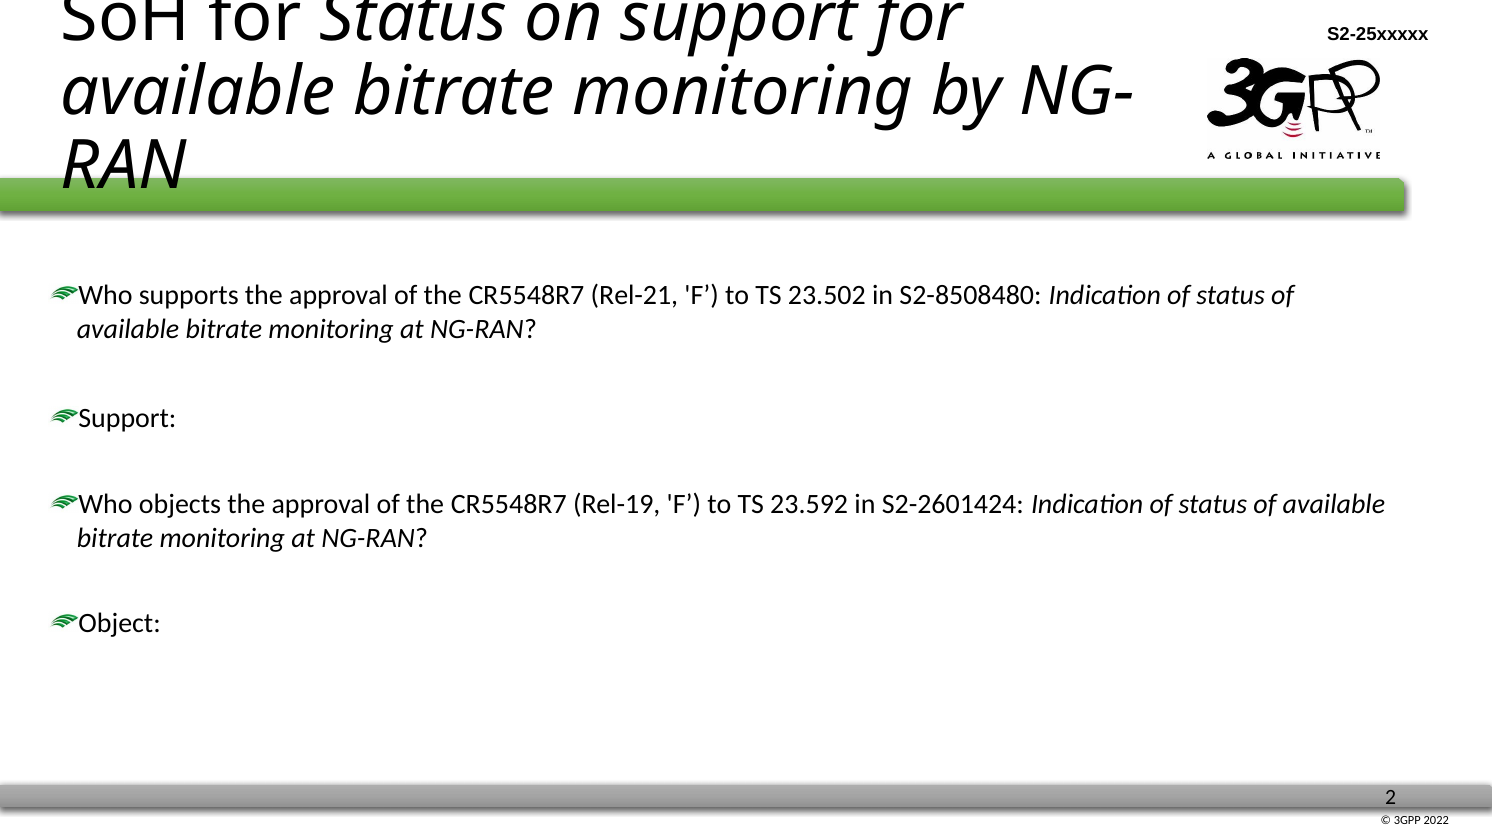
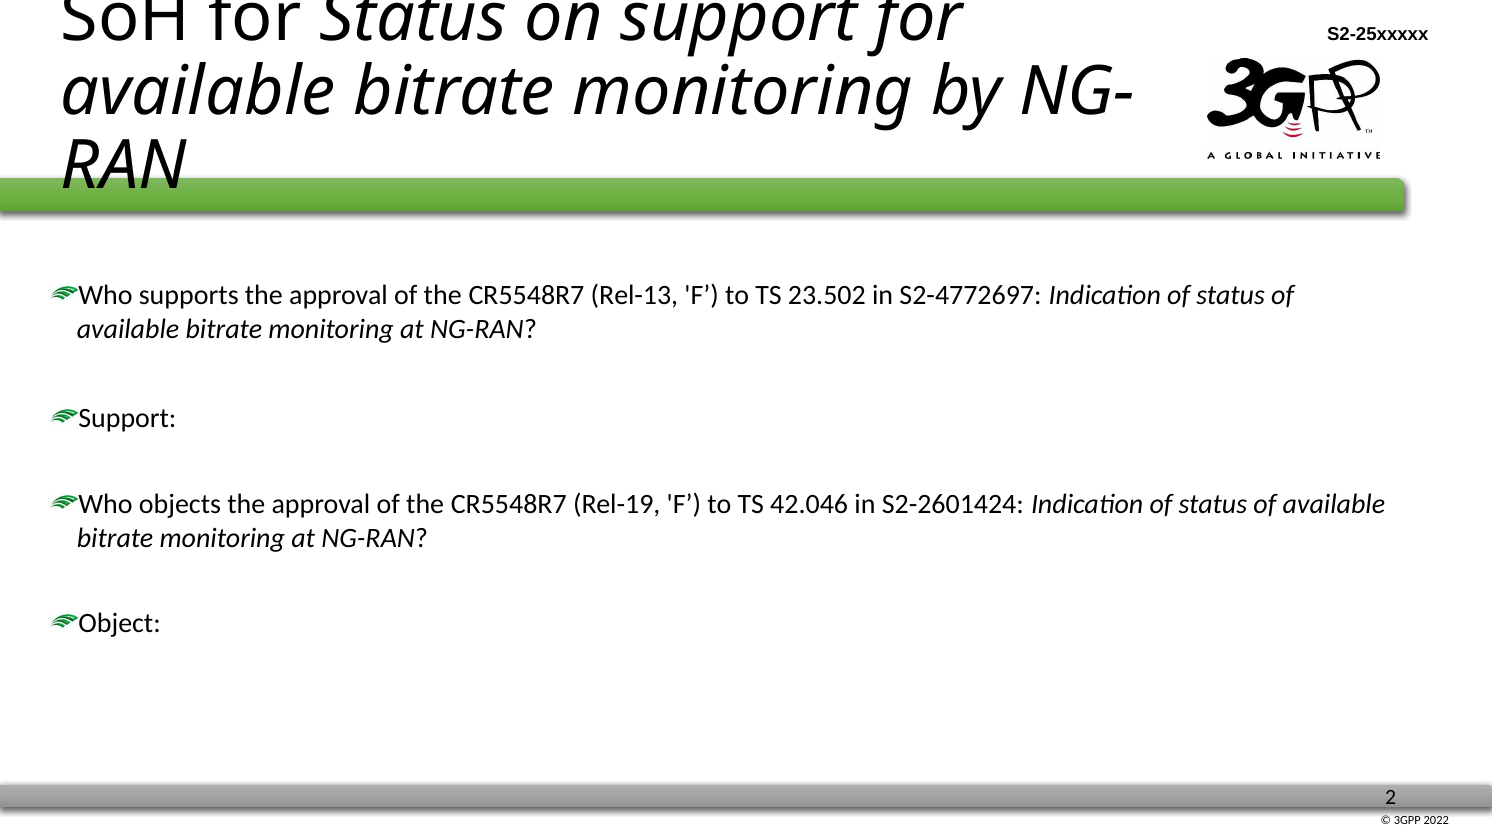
Rel-21: Rel-21 -> Rel-13
S2-8508480: S2-8508480 -> S2-4772697
23.592: 23.592 -> 42.046
